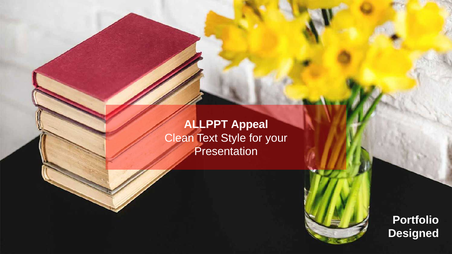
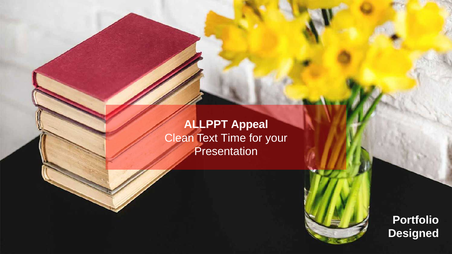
Style: Style -> Time
